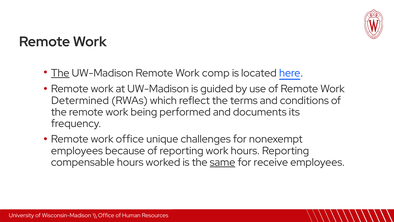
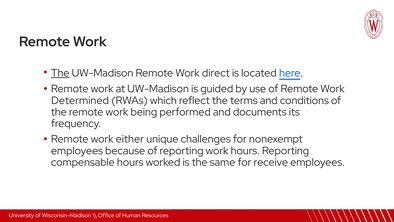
comp: comp -> direct
work office: office -> either
same underline: present -> none
